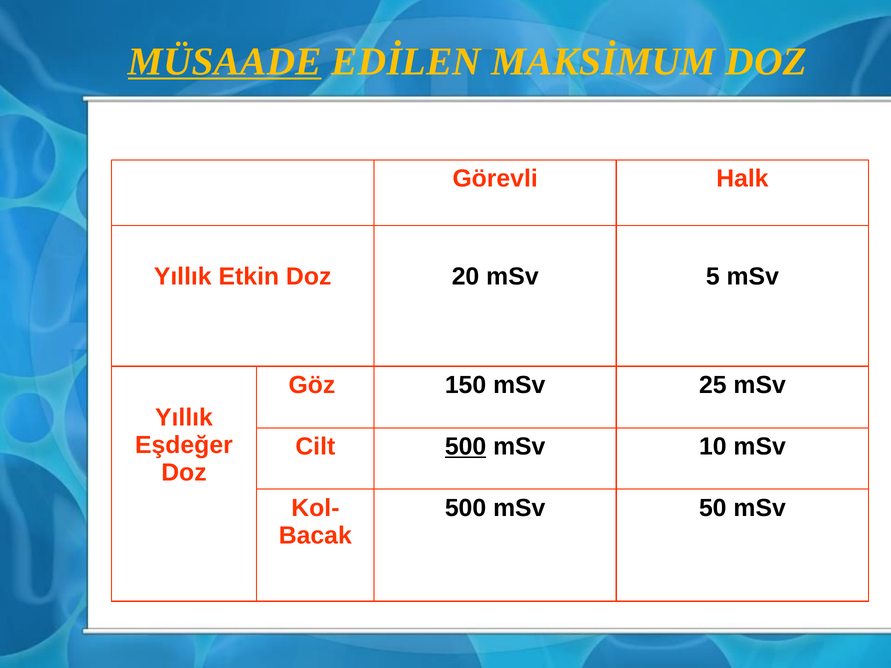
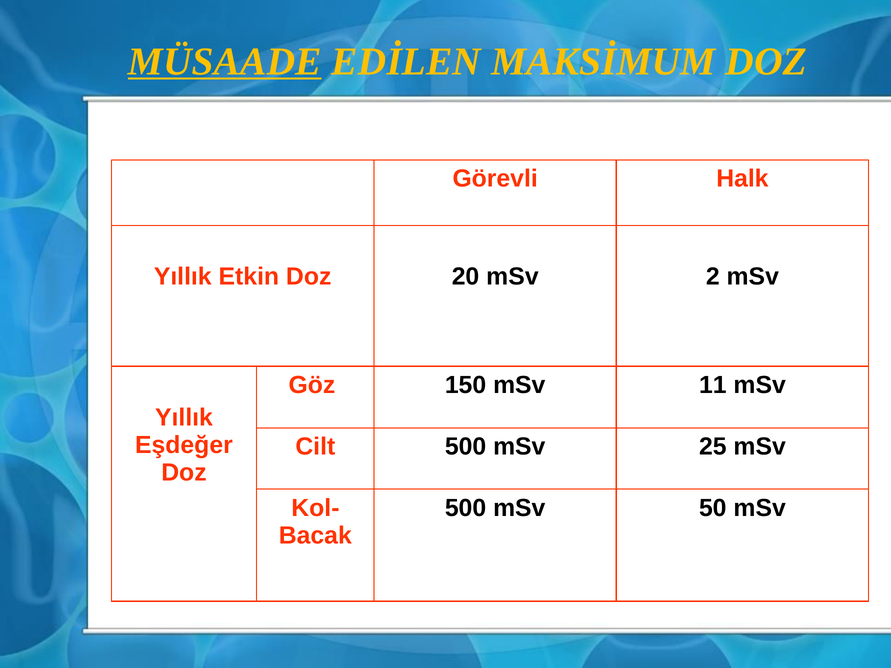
5: 5 -> 2
25: 25 -> 11
500 at (466, 447) underline: present -> none
10: 10 -> 25
